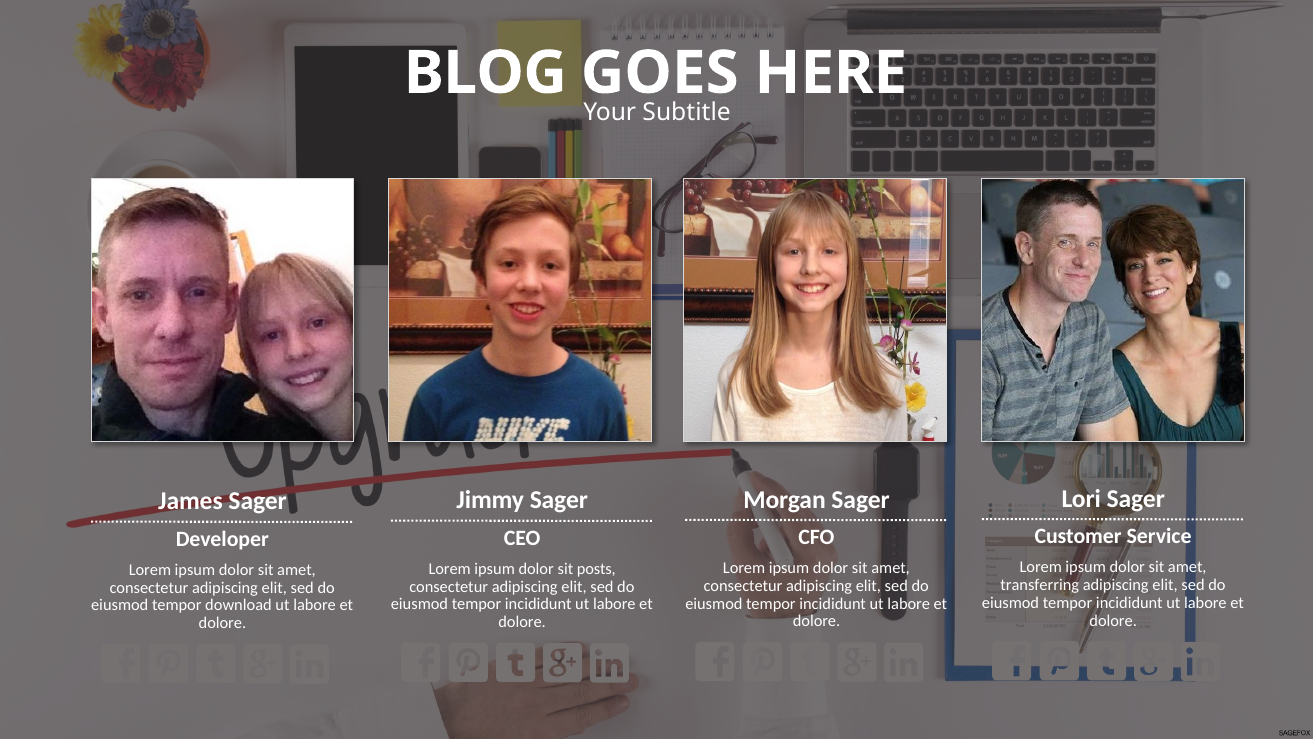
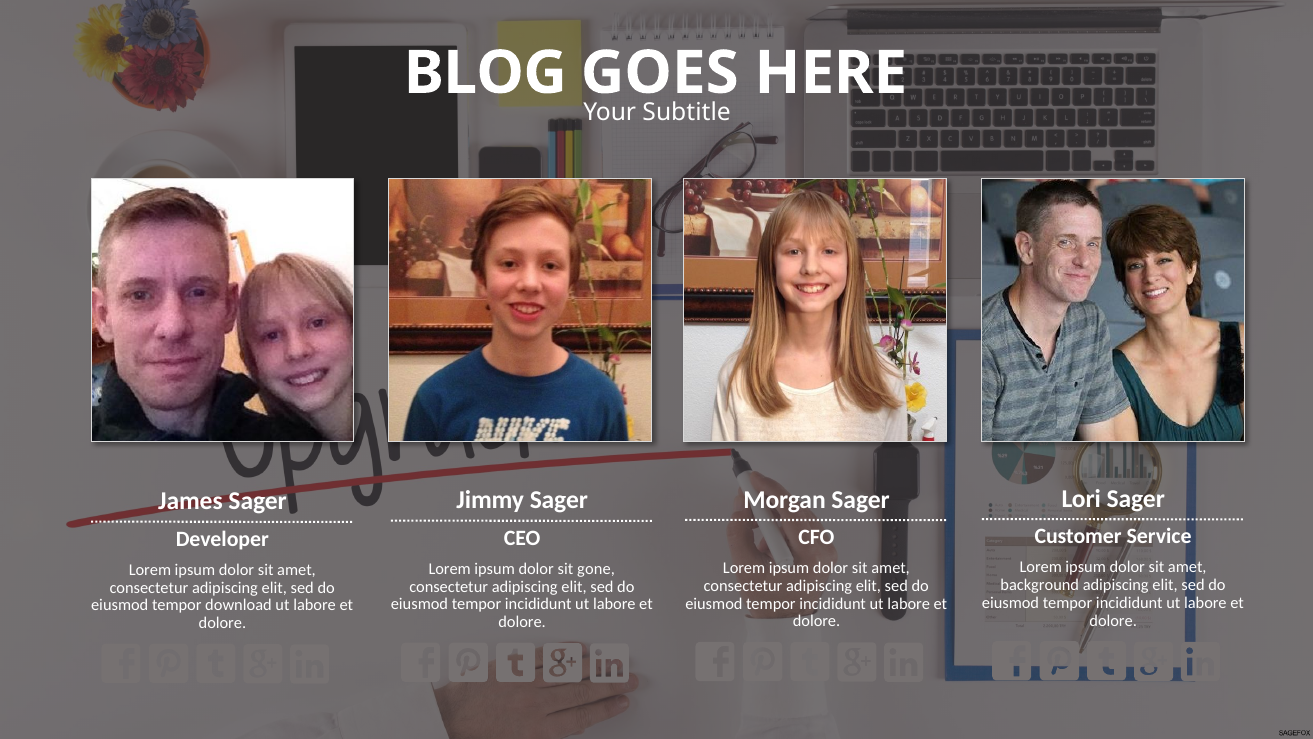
posts: posts -> gone
transferring: transferring -> background
